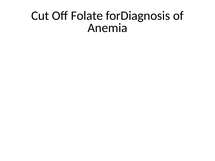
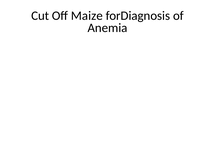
Folate: Folate -> Maize
